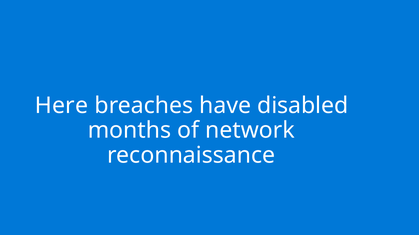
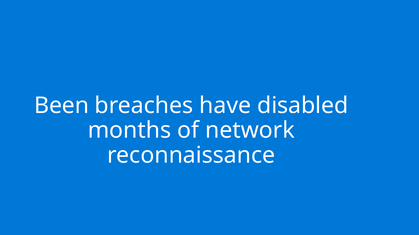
Here: Here -> Been
